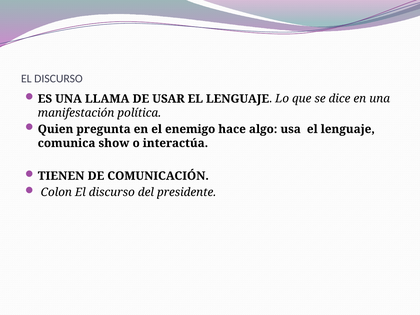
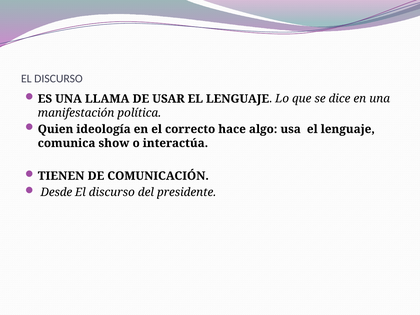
pregunta: pregunta -> ideología
enemigo: enemigo -> correcto
Colon: Colon -> Desde
